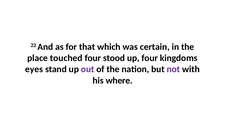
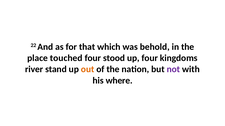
certain: certain -> behold
eyes: eyes -> river
out colour: purple -> orange
